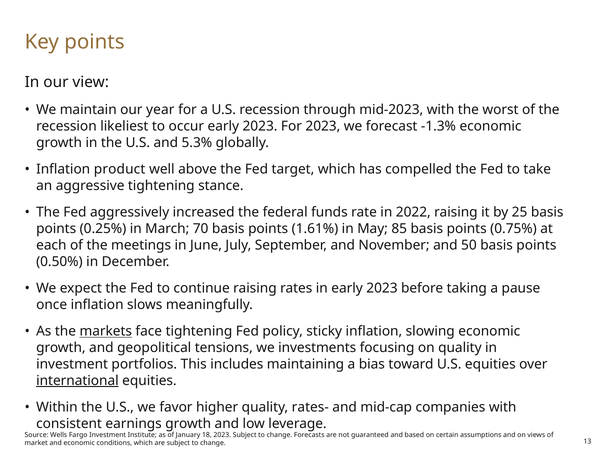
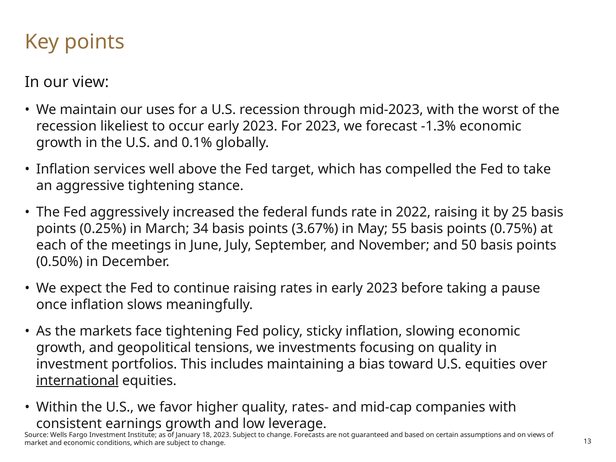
year: year -> uses
5.3%: 5.3% -> 0.1%
product: product -> services
70: 70 -> 34
1.61%: 1.61% -> 3.67%
85: 85 -> 55
markets underline: present -> none
